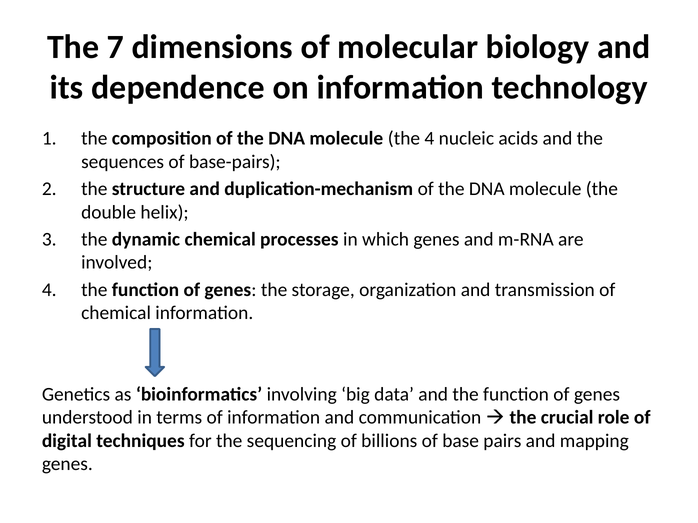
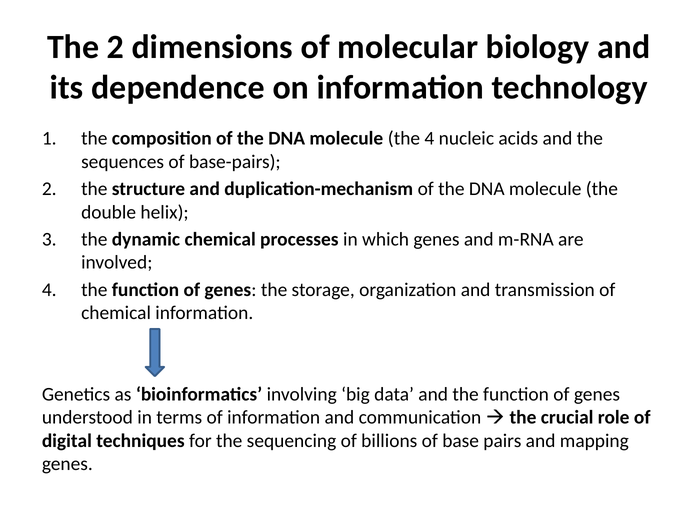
The 7: 7 -> 2
